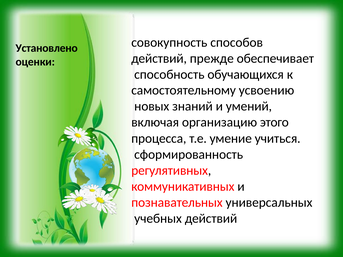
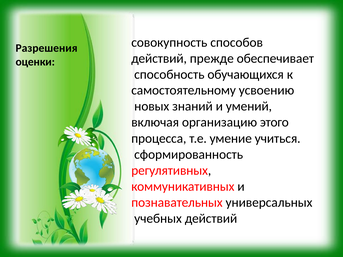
Установлено: Установлено -> Разрешения
